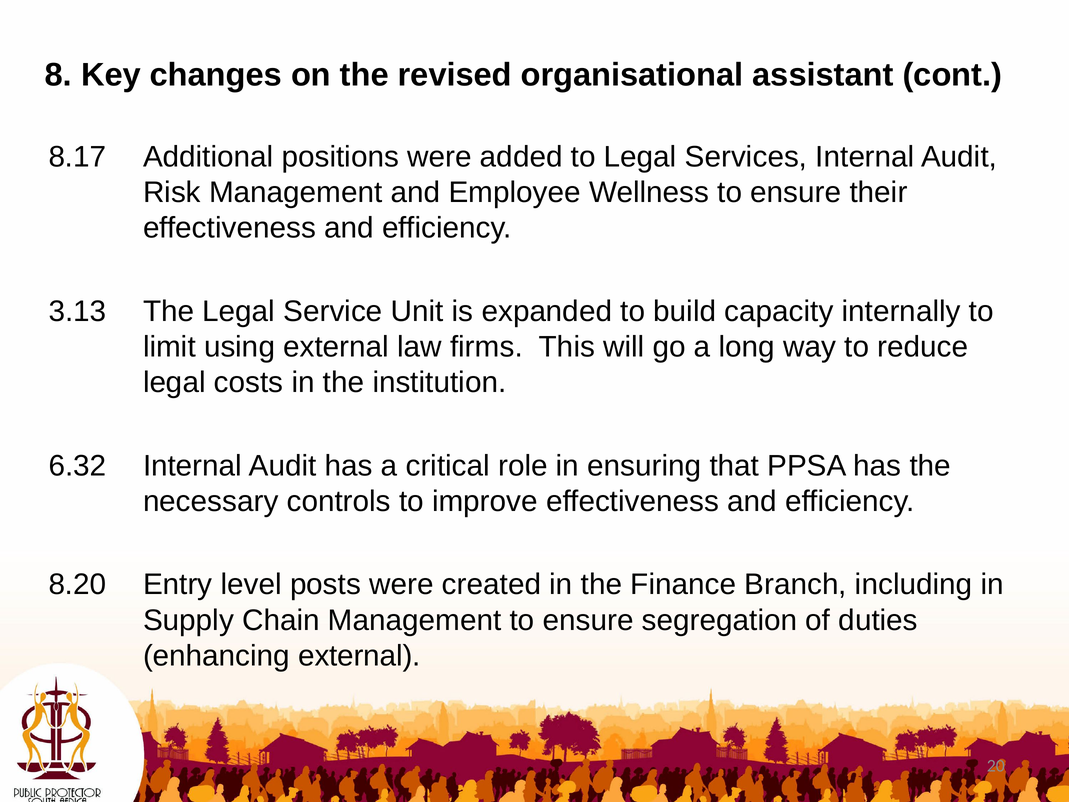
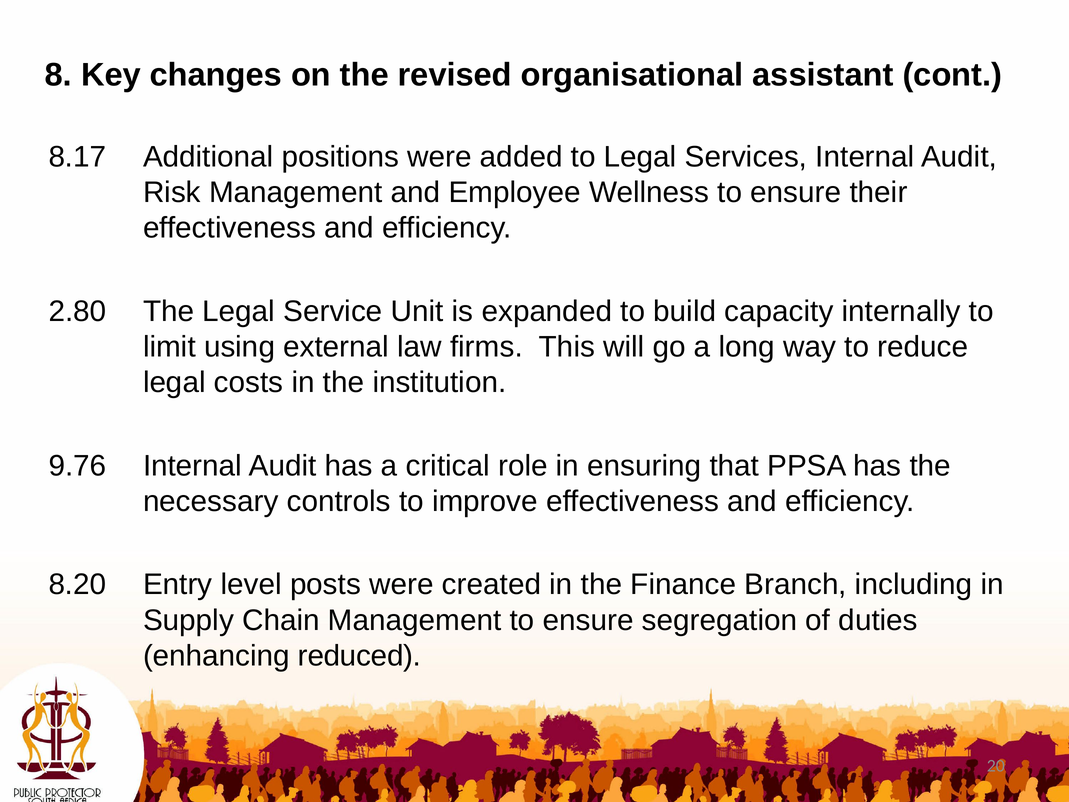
3.13: 3.13 -> 2.80
6.32: 6.32 -> 9.76
enhancing external: external -> reduced
